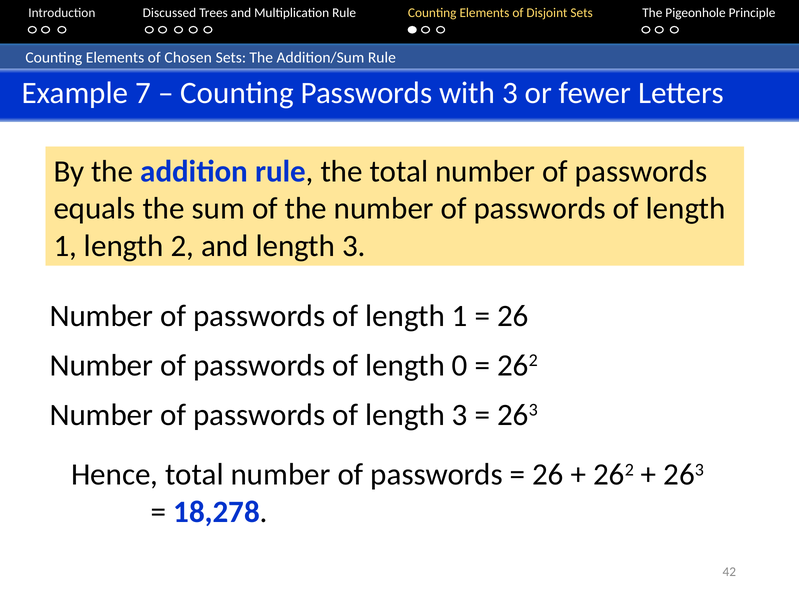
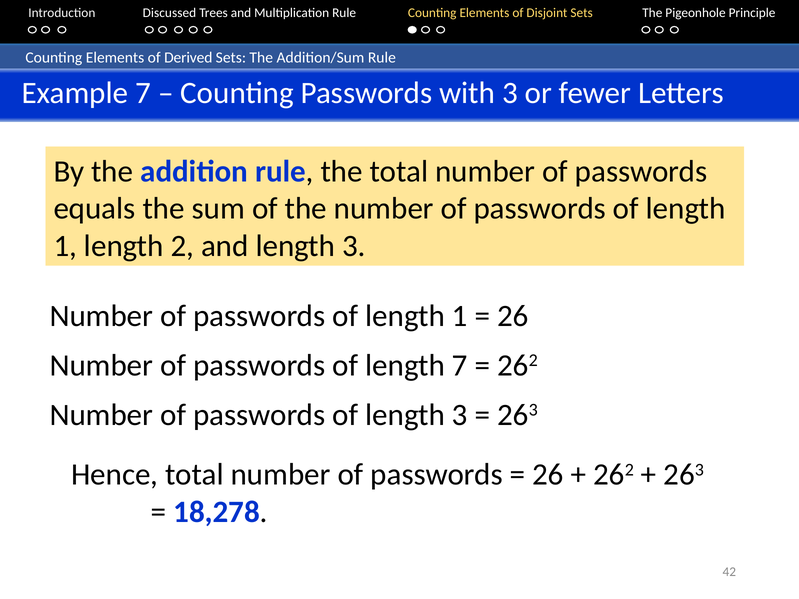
Chosen: Chosen -> Derived
length 0: 0 -> 7
